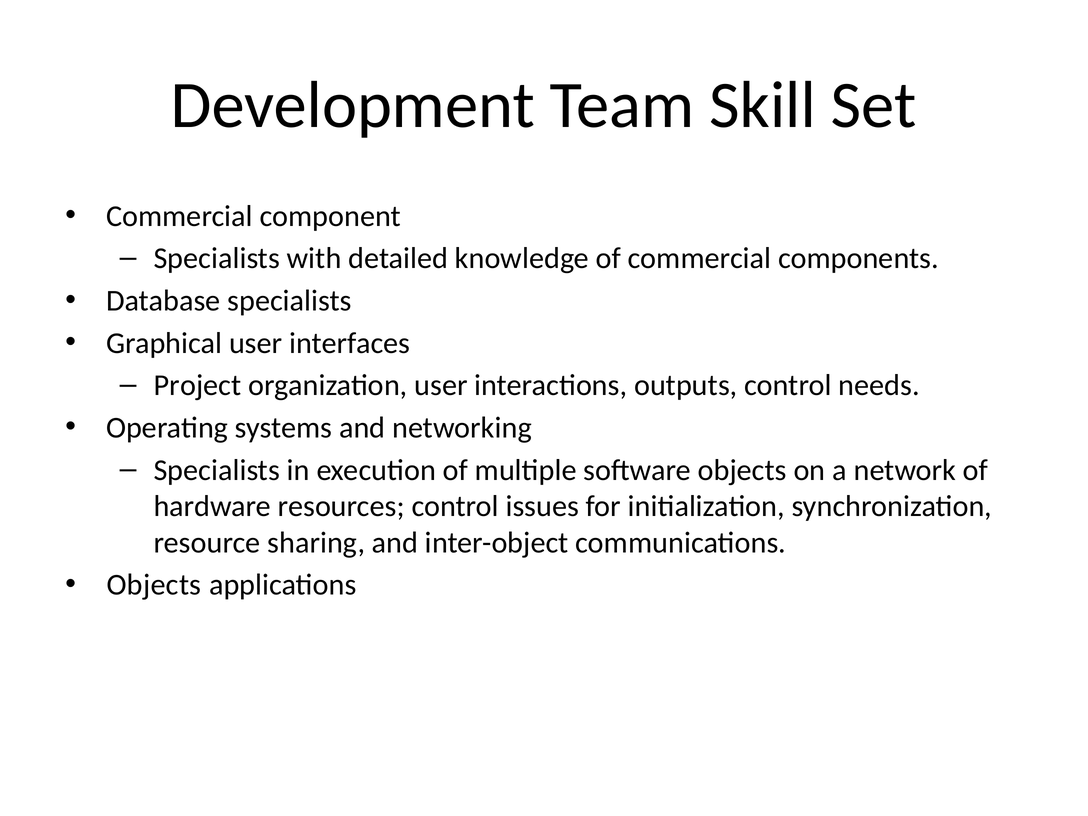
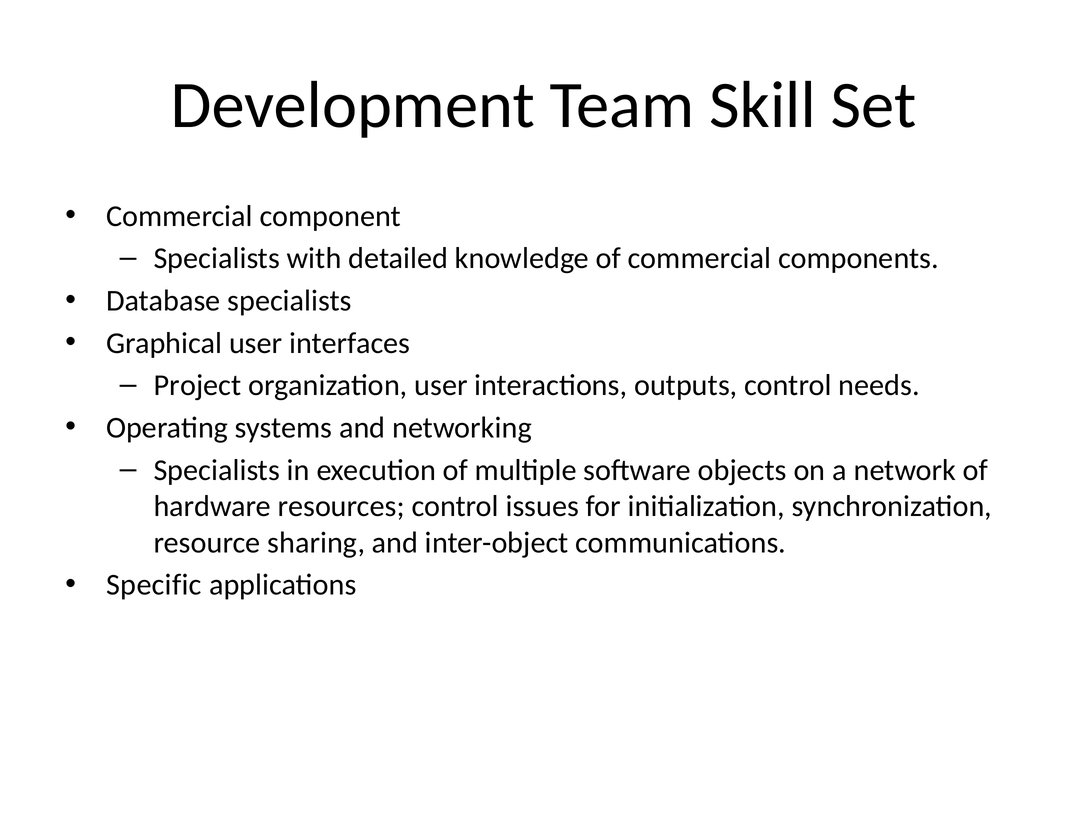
Objects at (154, 585): Objects -> Specific
